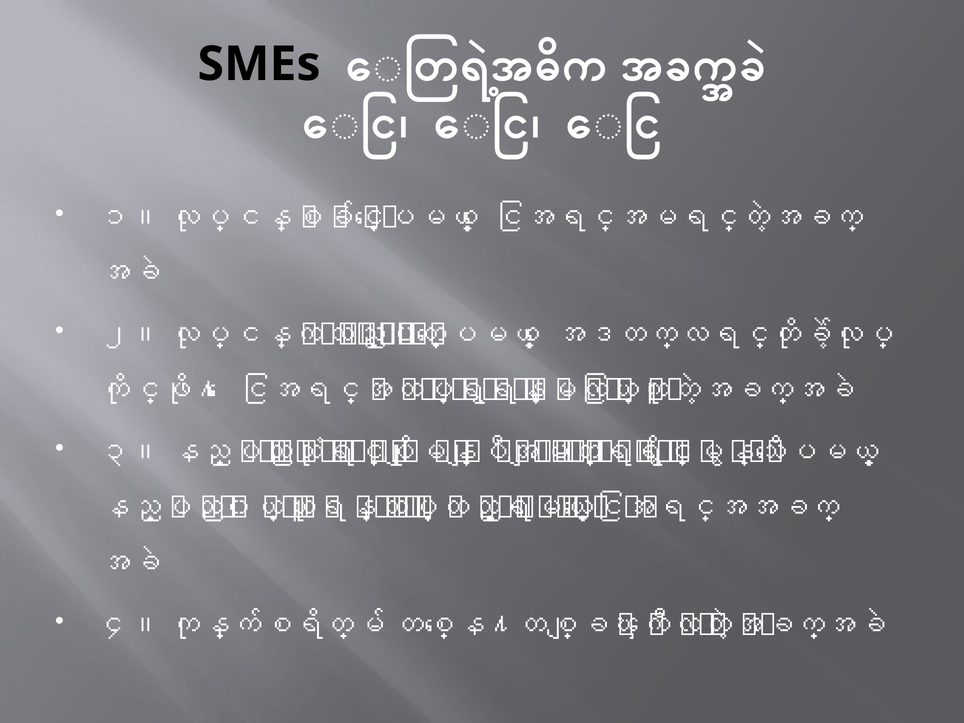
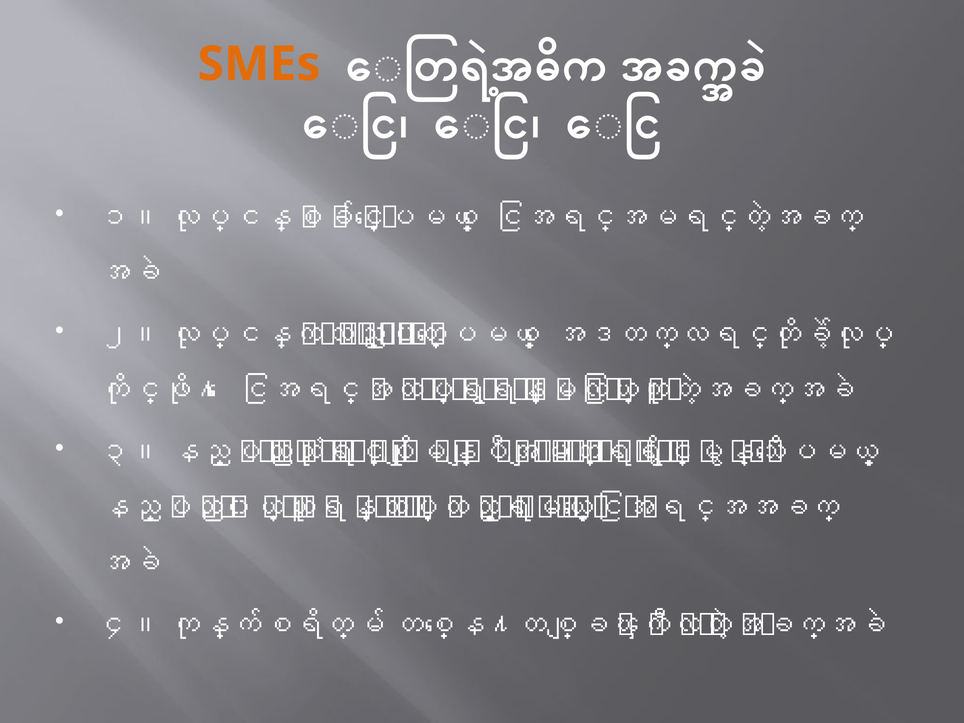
SMEs colour: black -> orange
